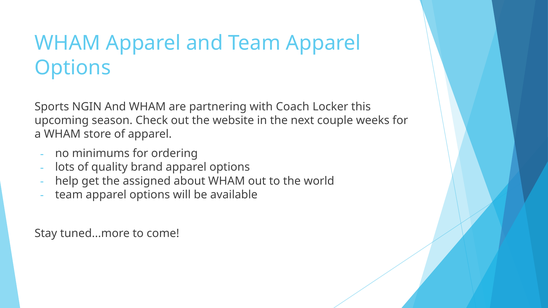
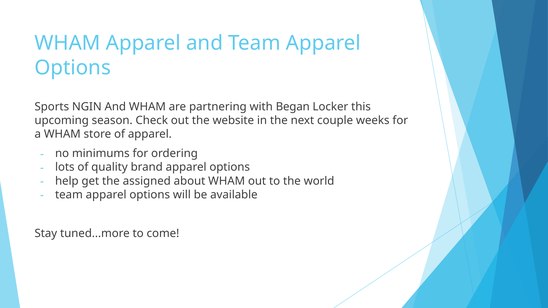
Coach: Coach -> Began
